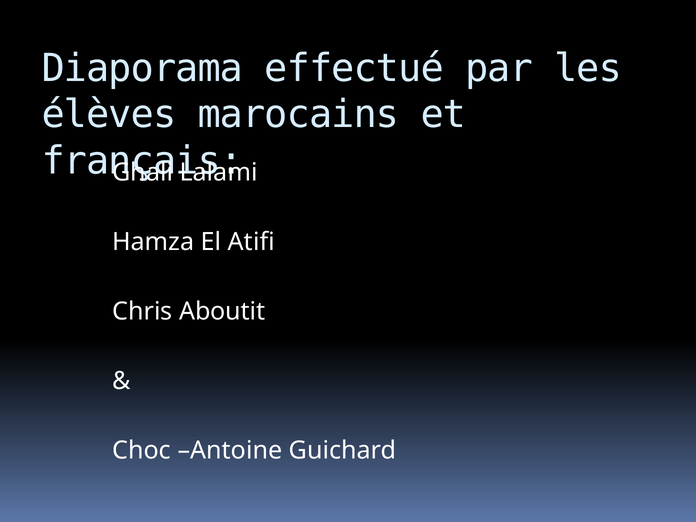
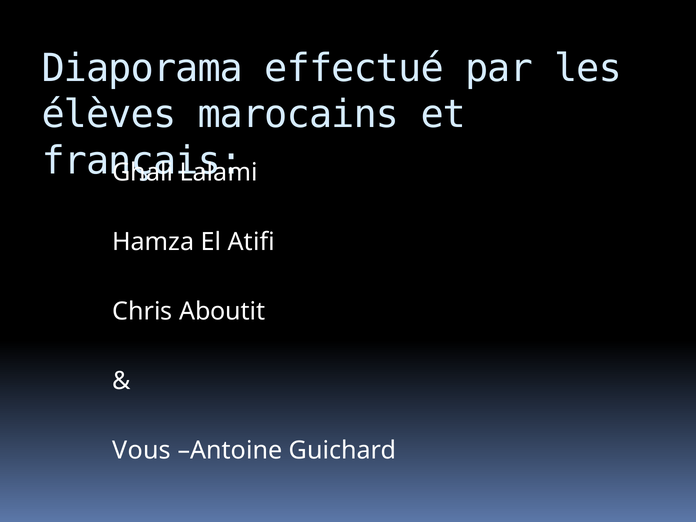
Choc: Choc -> Vous
